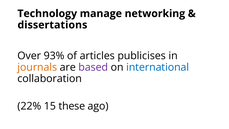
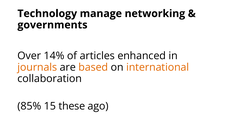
dissertations: dissertations -> governments
93%: 93% -> 14%
publicises: publicises -> enhanced
based colour: purple -> orange
international colour: blue -> orange
22%: 22% -> 85%
